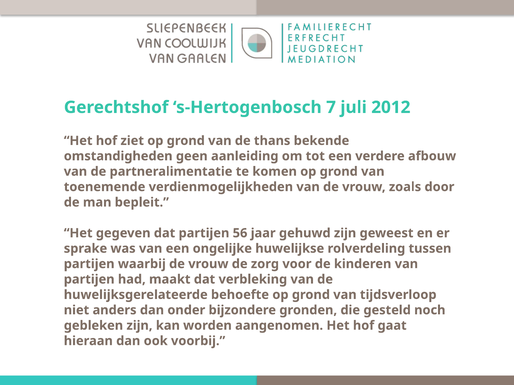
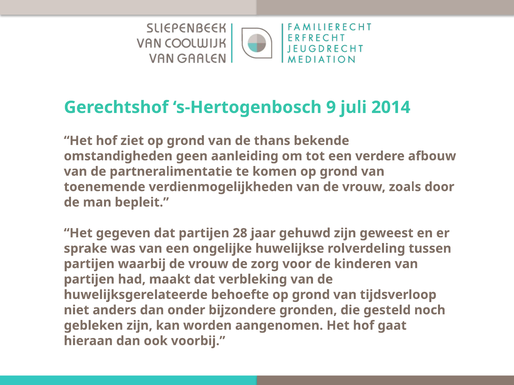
7: 7 -> 9
2012: 2012 -> 2014
56: 56 -> 28
